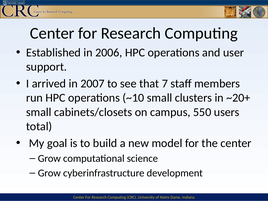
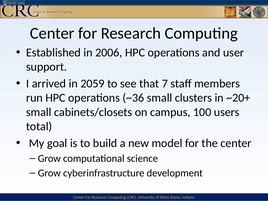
2007: 2007 -> 2059
~10: ~10 -> ~36
550: 550 -> 100
